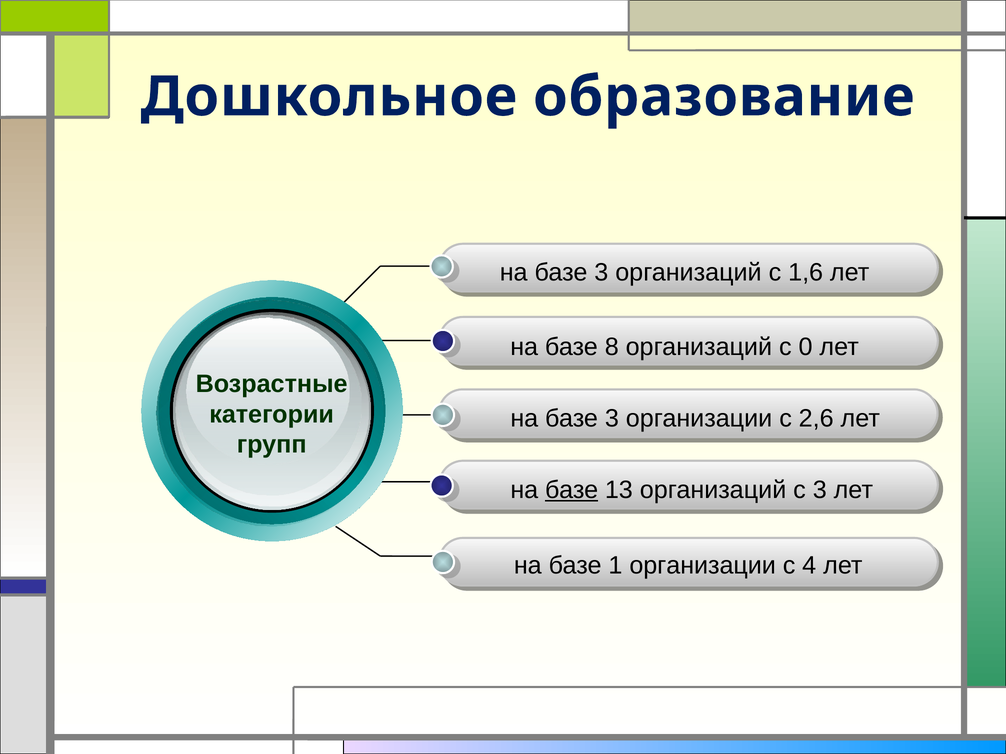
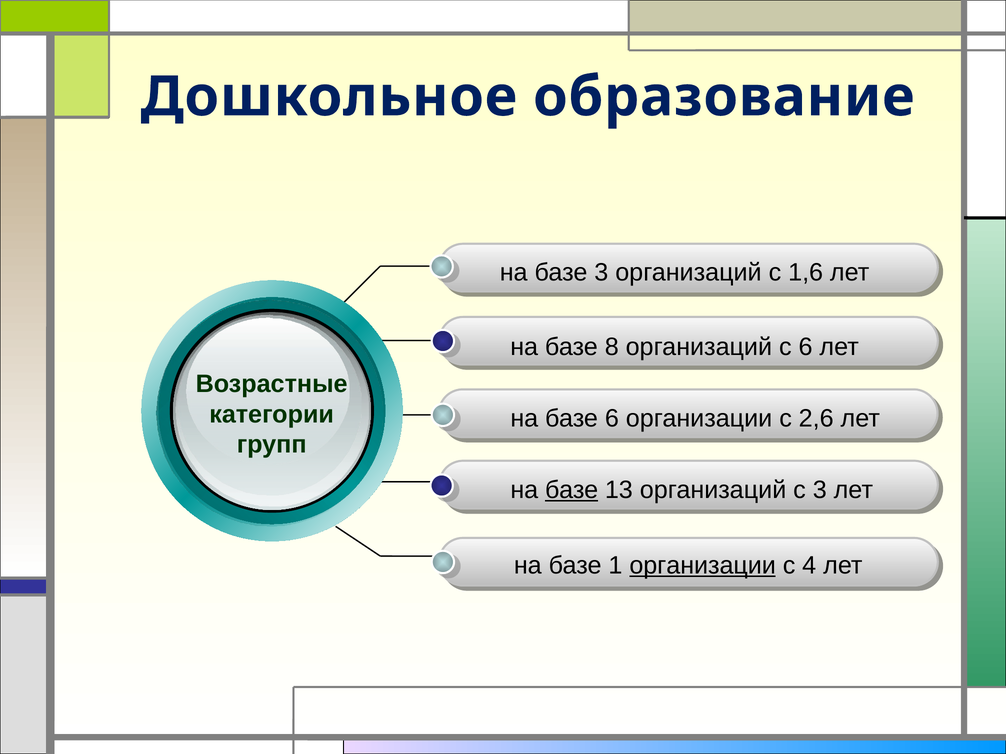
с 0: 0 -> 6
3 at (612, 419): 3 -> 6
организации at (703, 566) underline: none -> present
